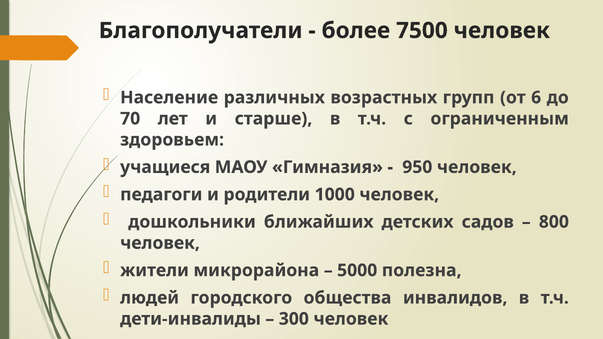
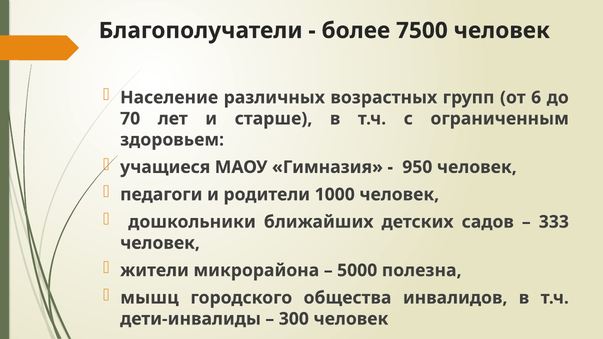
800: 800 -> 333
людей: людей -> мышц
